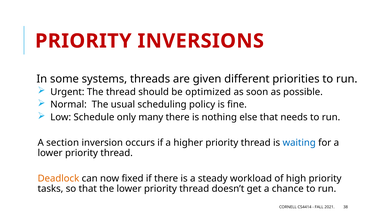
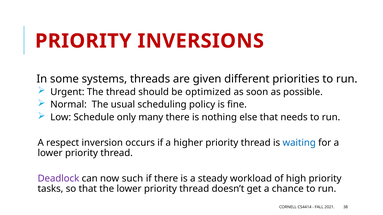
section: section -> respect
Deadlock colour: orange -> purple
fixed: fixed -> such
